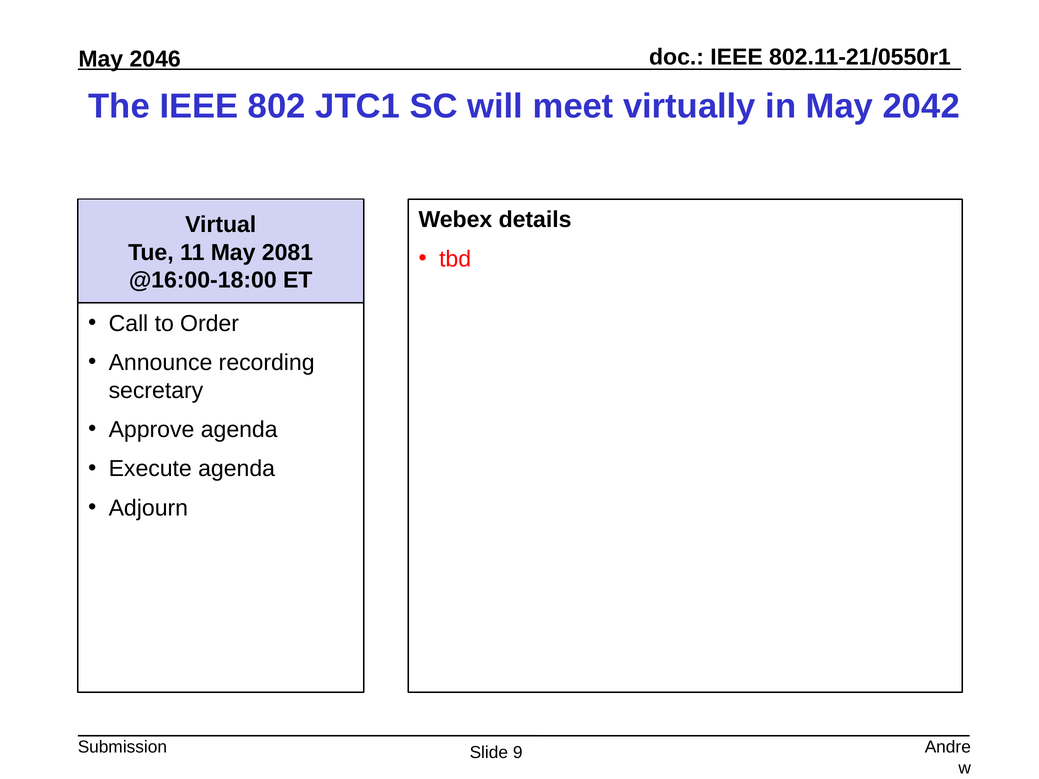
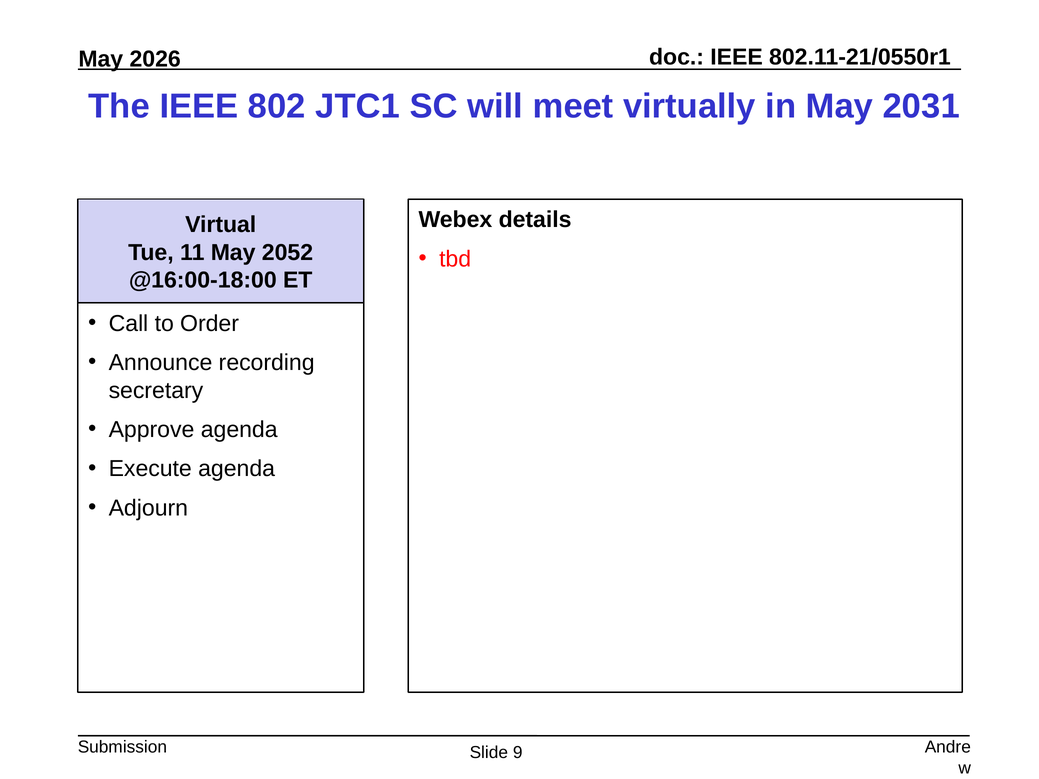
2046: 2046 -> 2026
2042: 2042 -> 2031
2081: 2081 -> 2052
